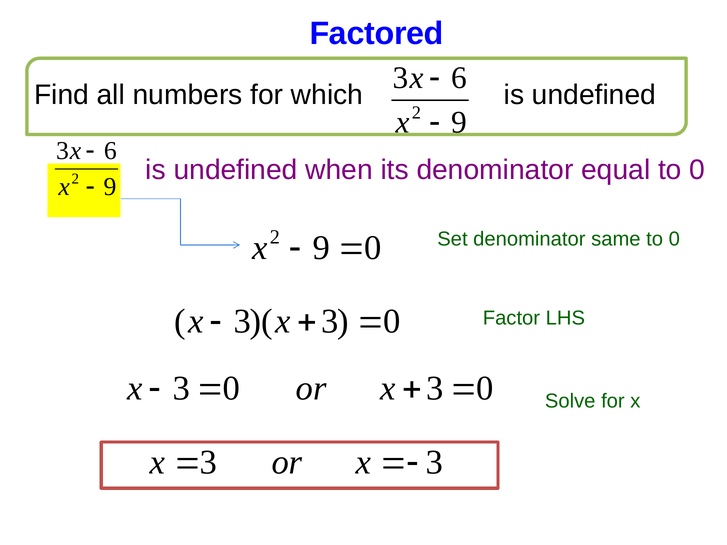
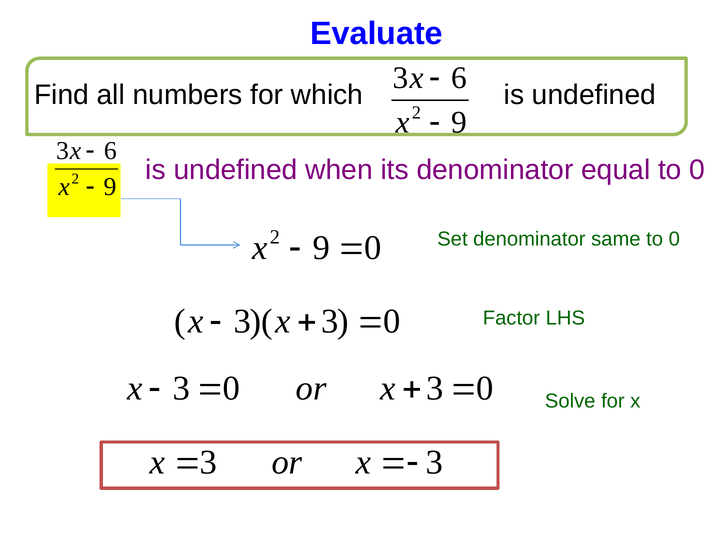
Factored: Factored -> Evaluate
